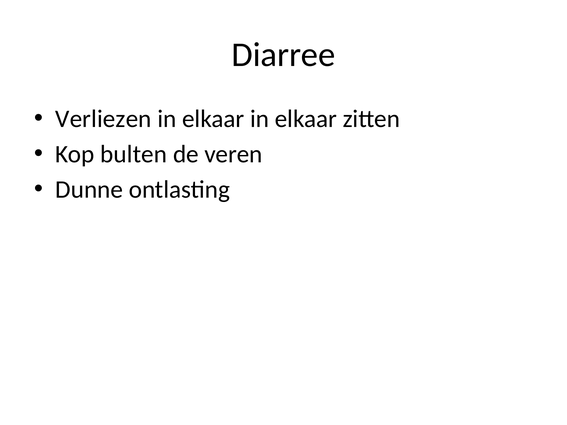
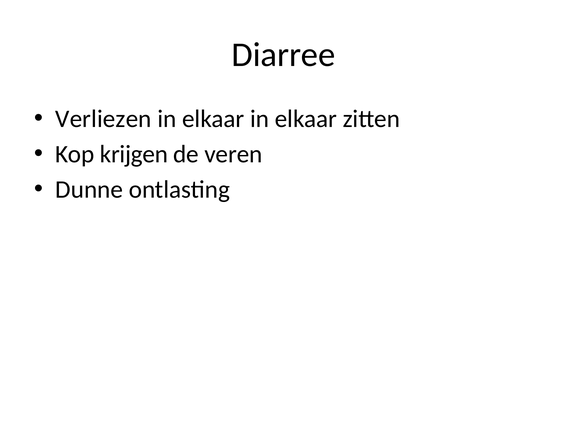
bulten: bulten -> krijgen
